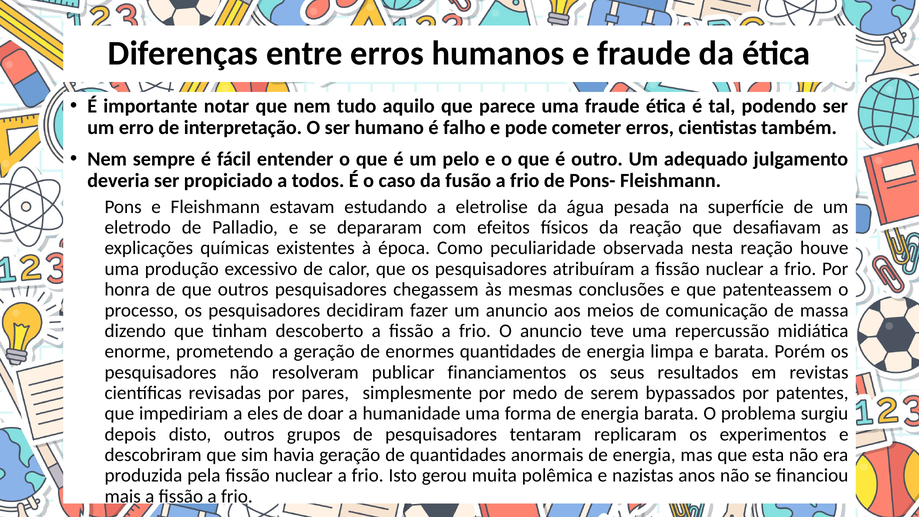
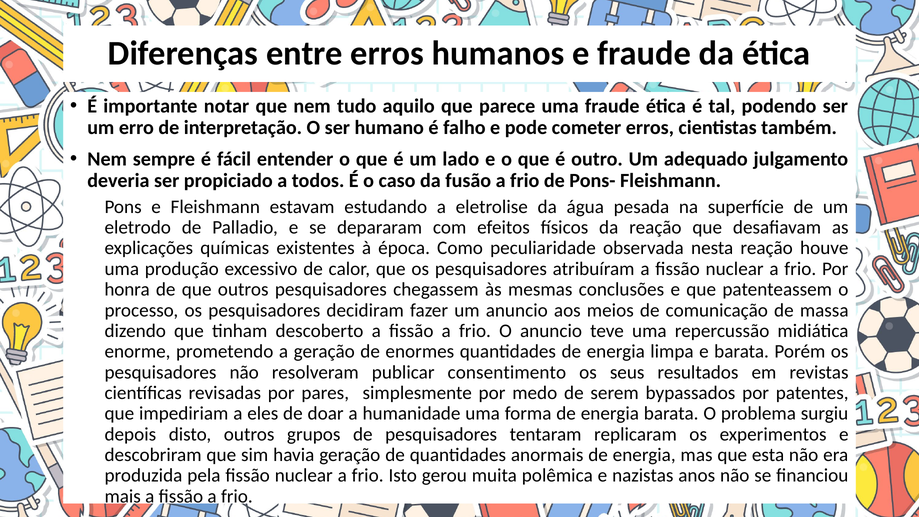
pelo: pelo -> lado
financiamentos: financiamentos -> consentimento
